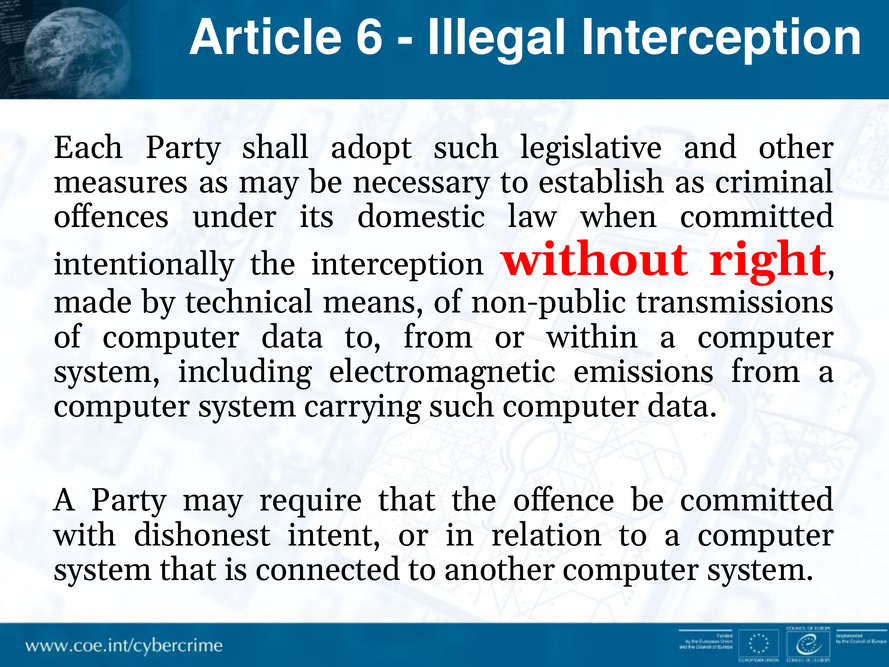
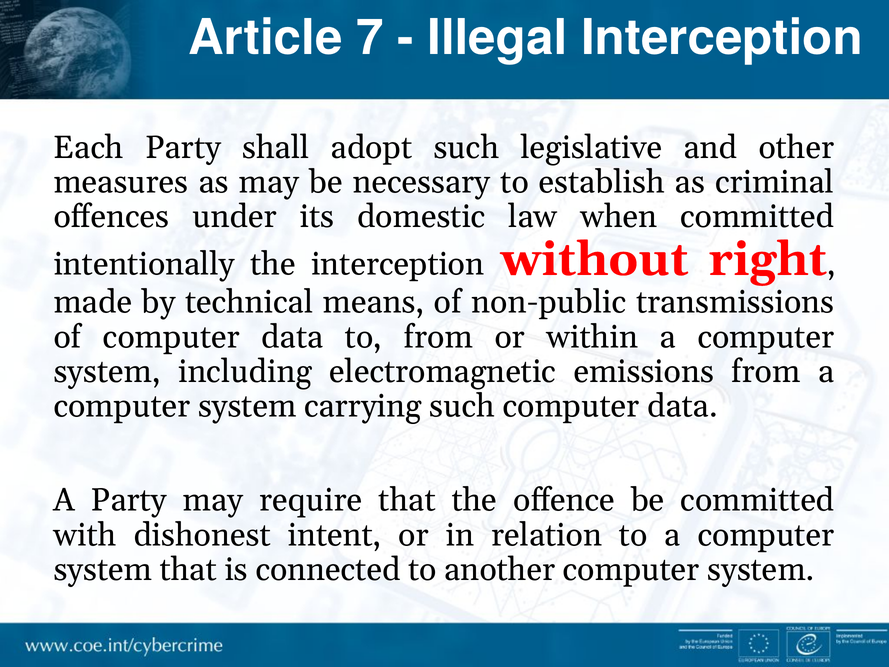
6: 6 -> 7
